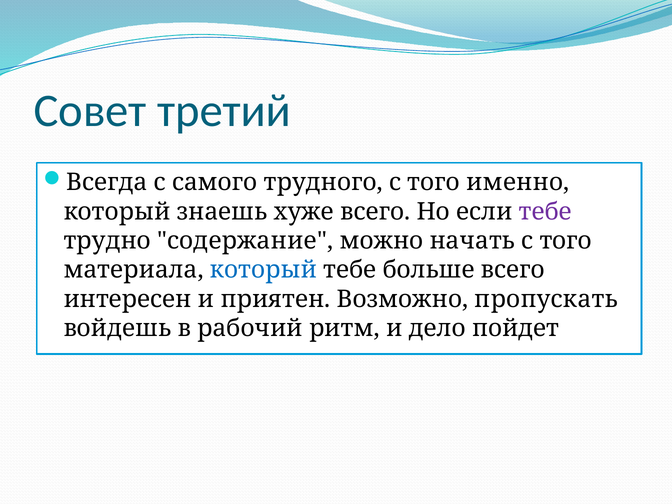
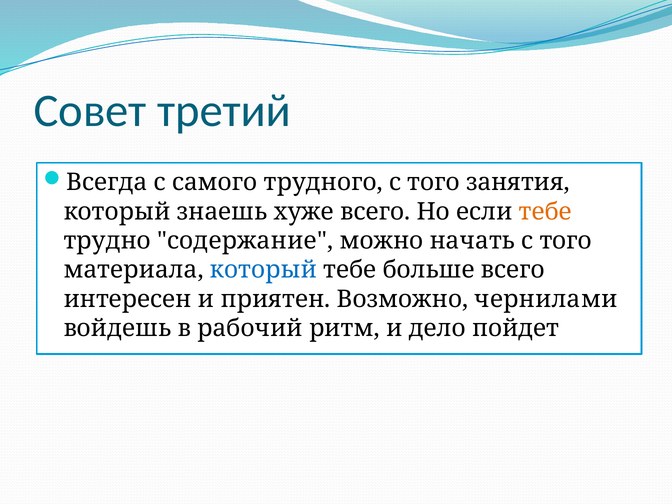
именно: именно -> занятия
тебе at (545, 212) colour: purple -> orange
пропускать: пропускать -> чернилами
